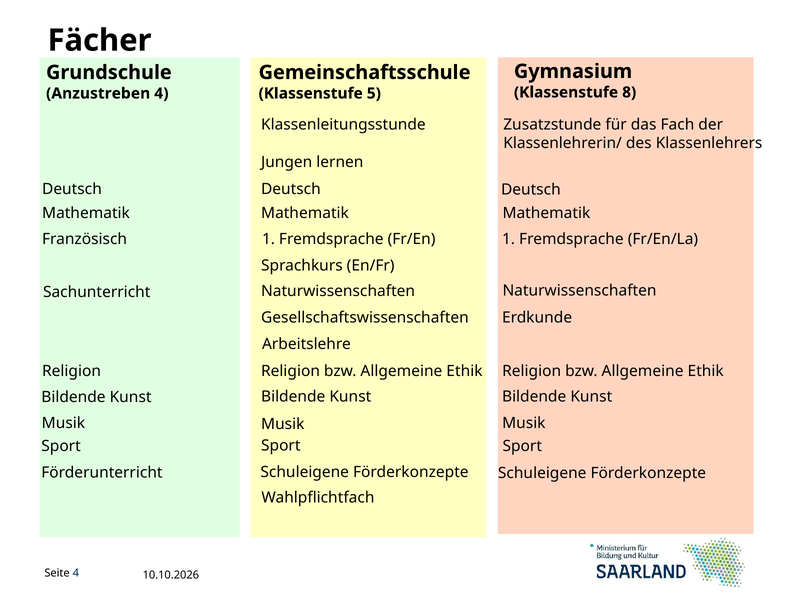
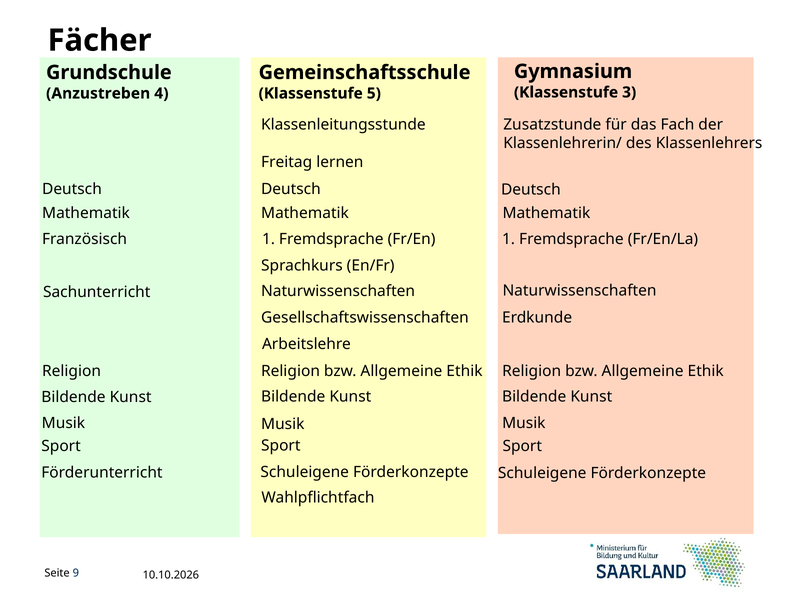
8: 8 -> 3
Jungen: Jungen -> Freitag
4 at (76, 573): 4 -> 9
